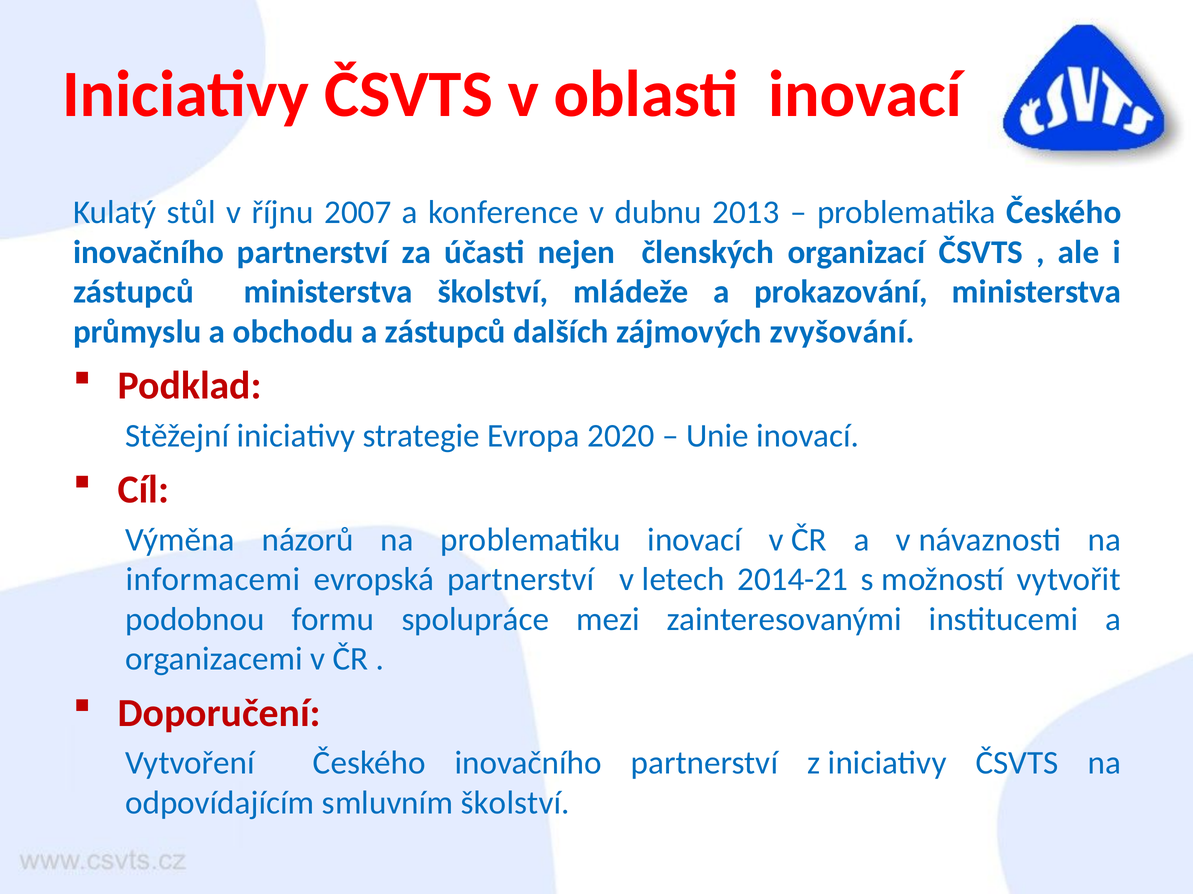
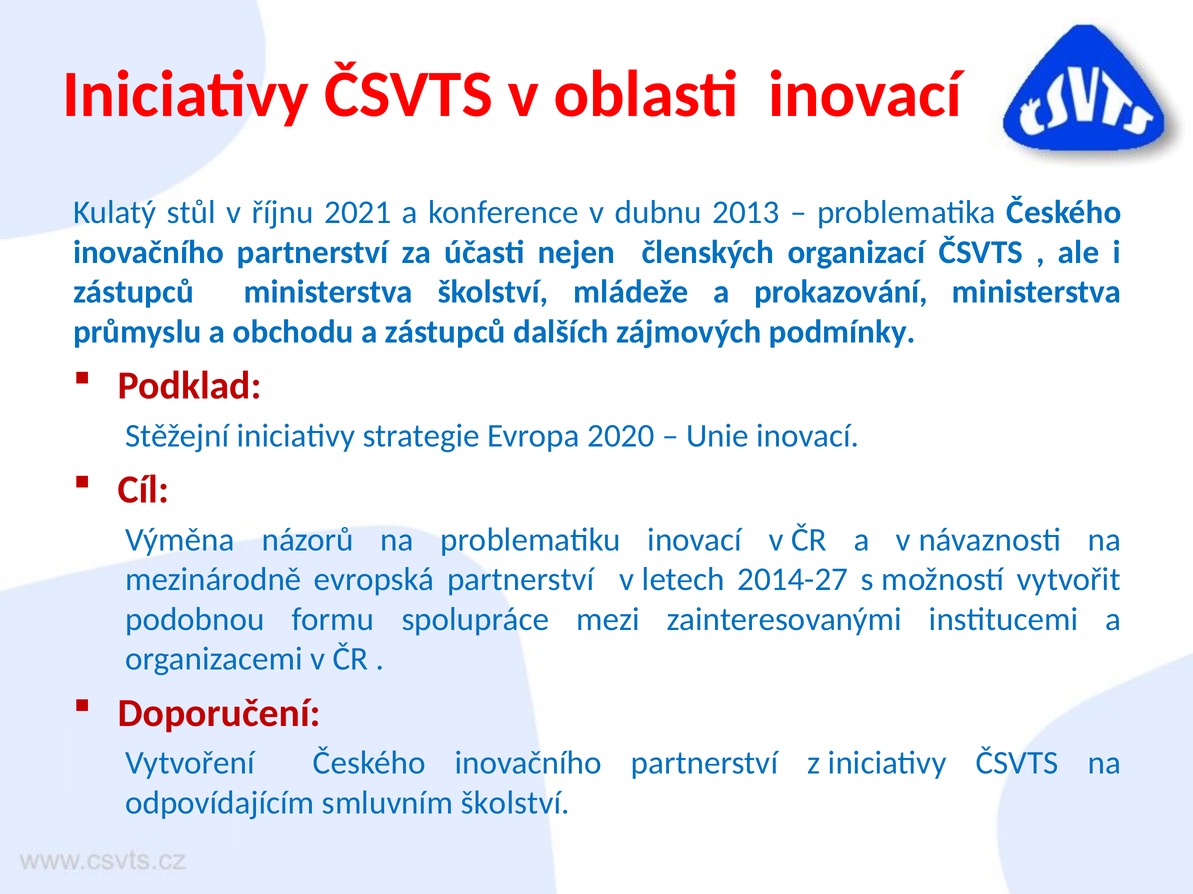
2007: 2007 -> 2021
zvyšování: zvyšování -> podmínky
informacemi: informacemi -> mezinárodně
2014-21: 2014-21 -> 2014-27
